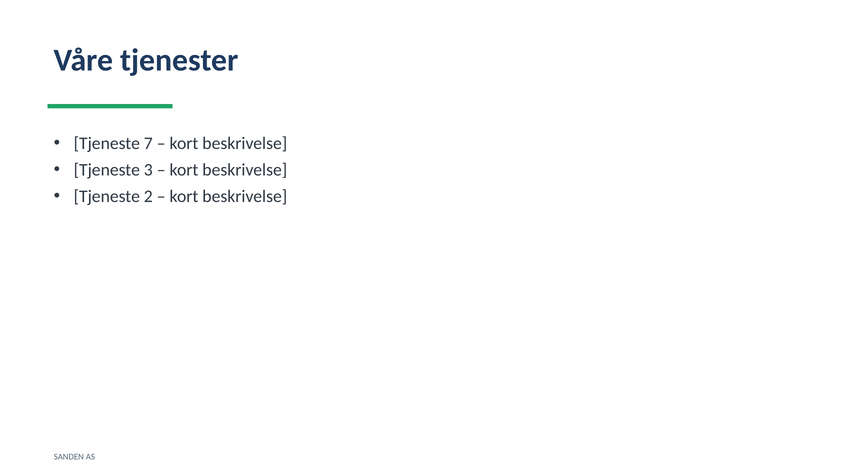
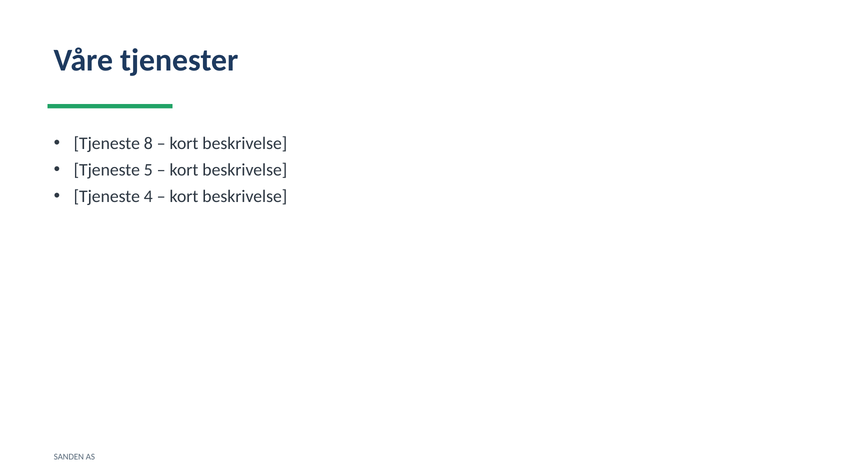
7: 7 -> 8
3: 3 -> 5
2: 2 -> 4
